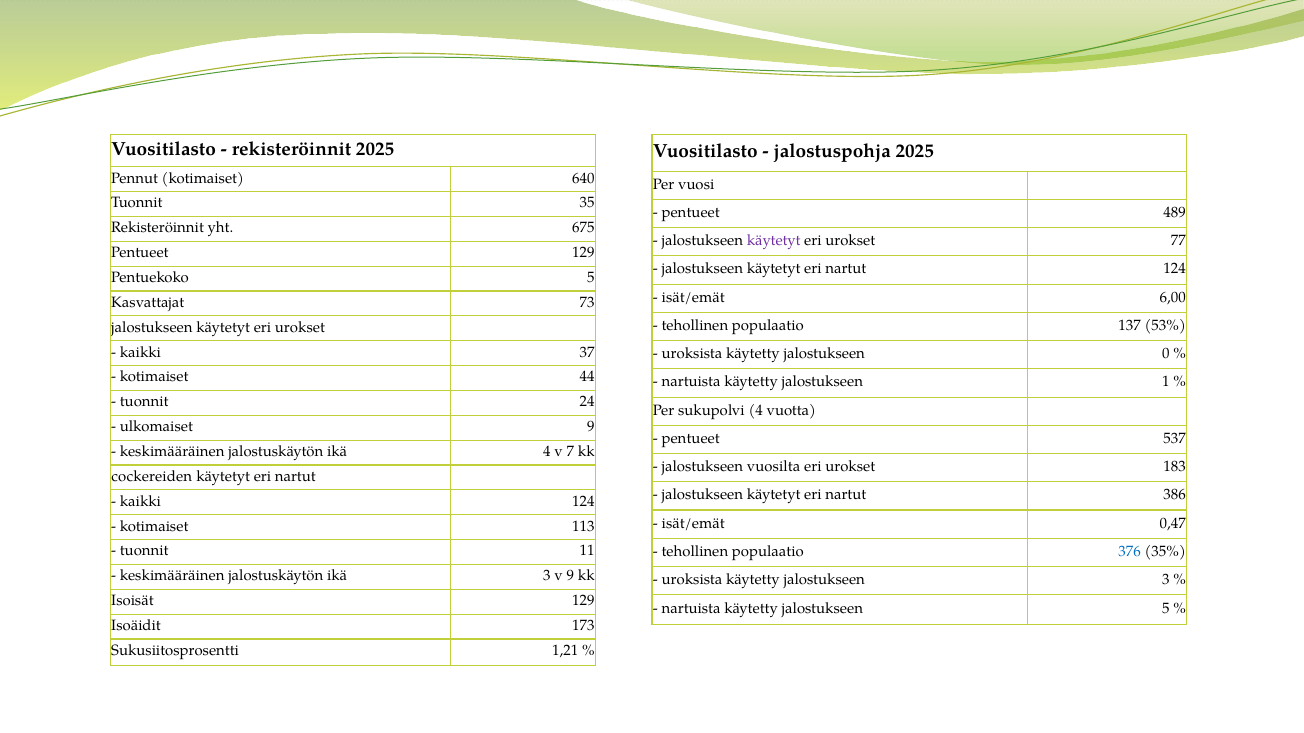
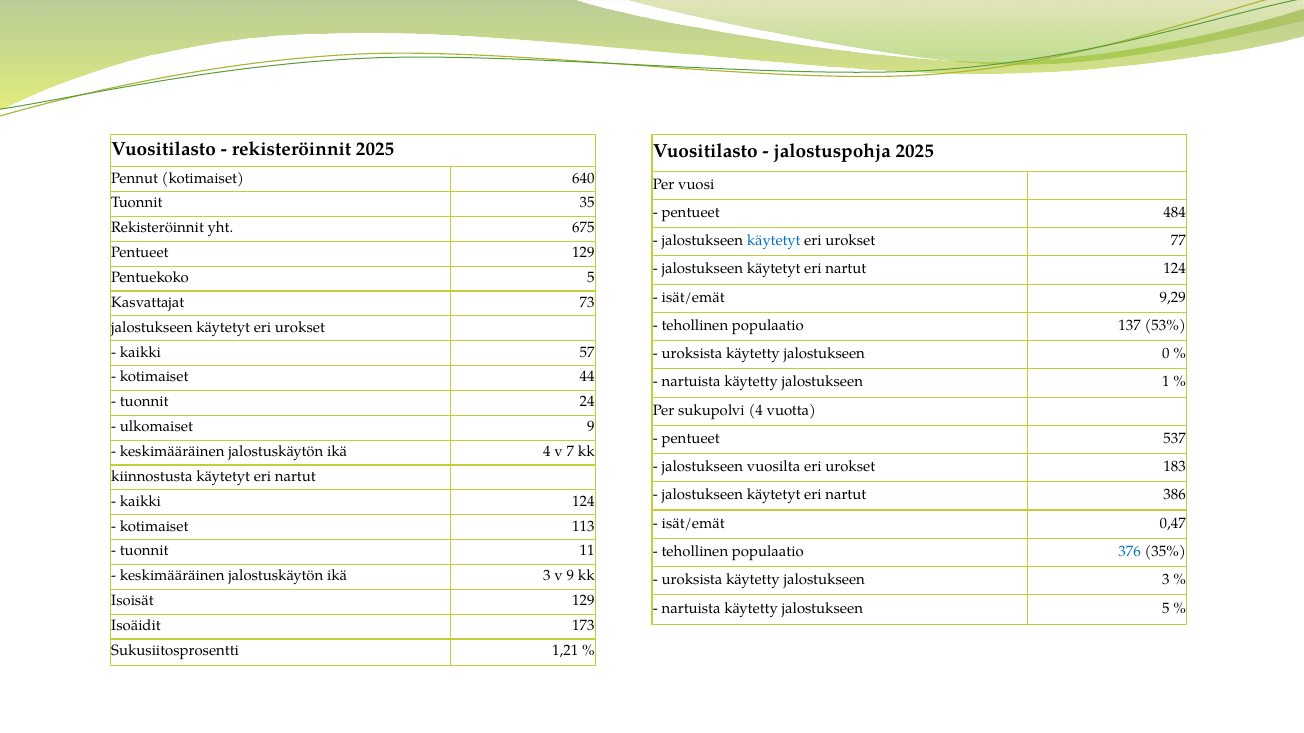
489: 489 -> 484
käytetyt at (774, 241) colour: purple -> blue
6,00: 6,00 -> 9,29
37: 37 -> 57
cockereiden: cockereiden -> kiinnostusta
